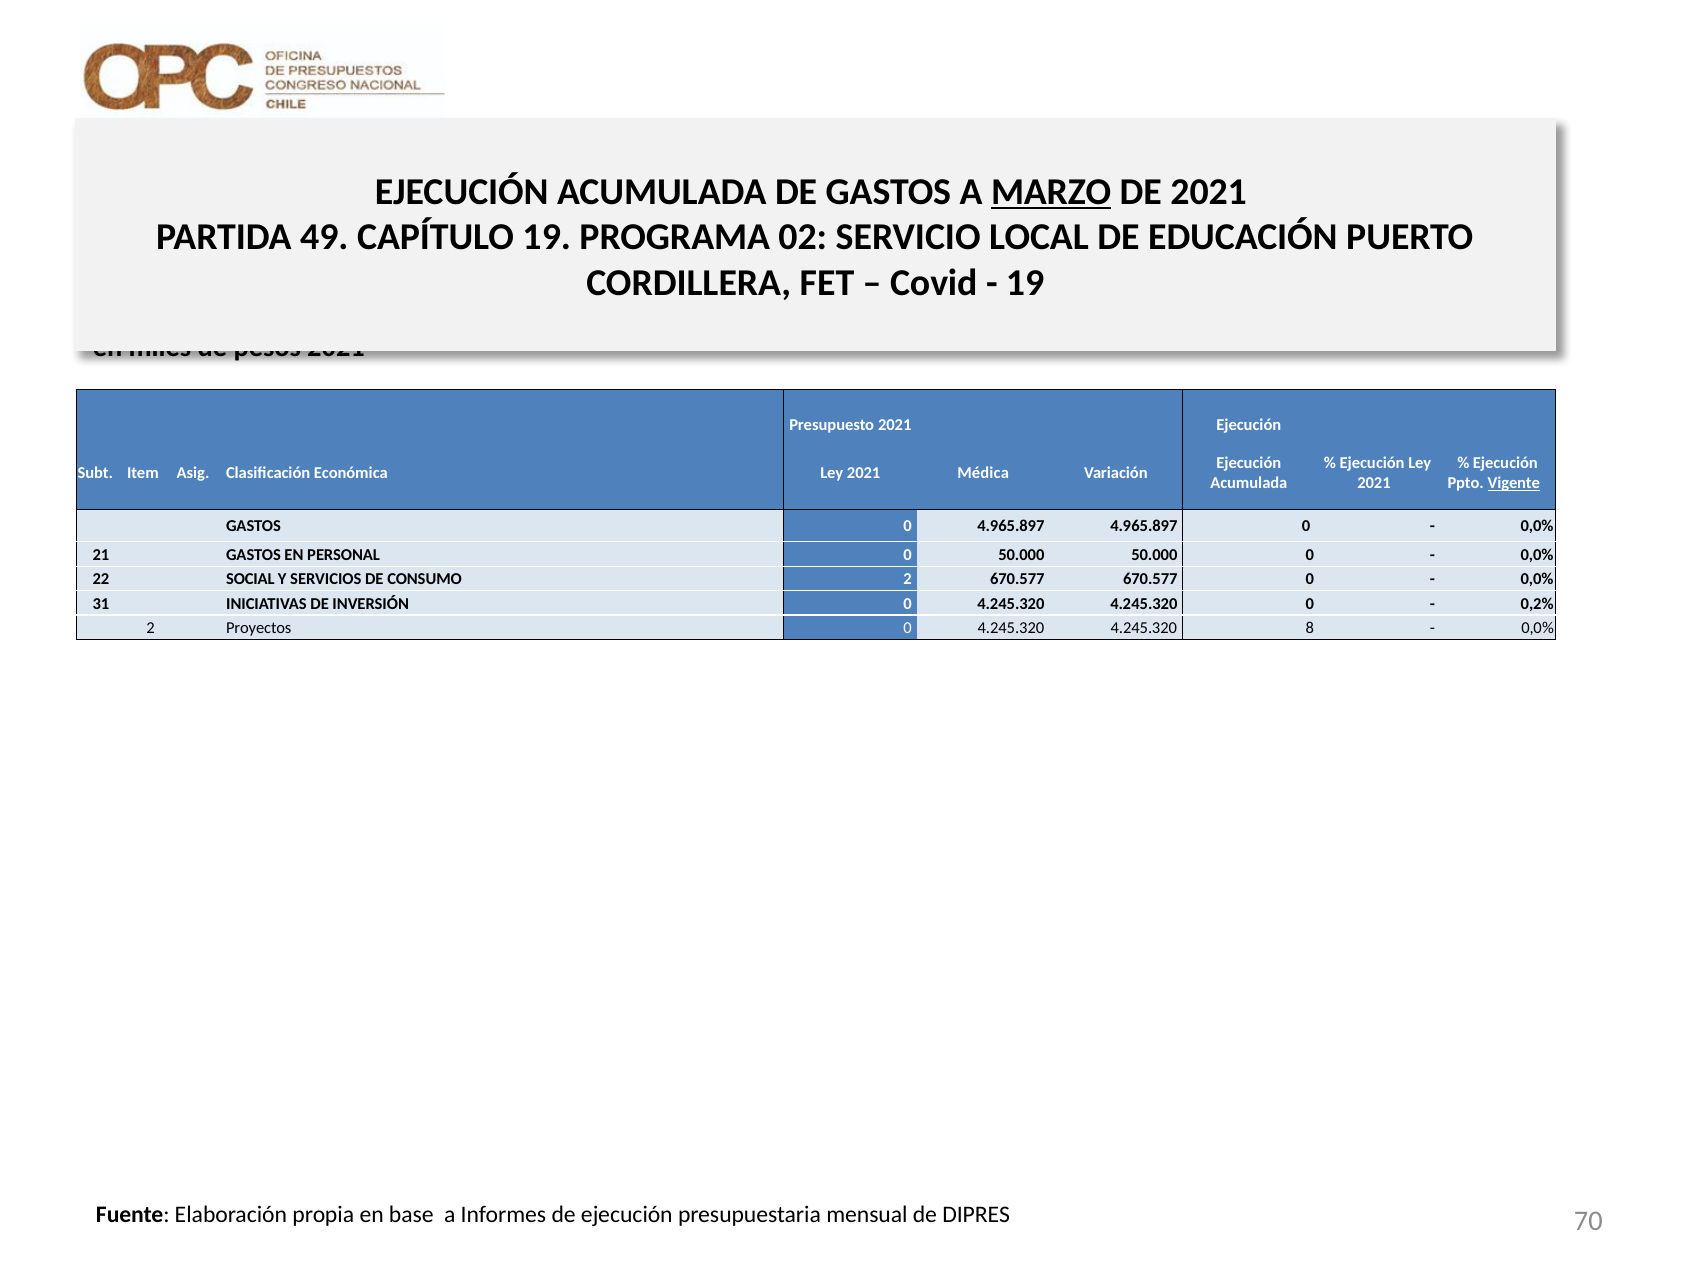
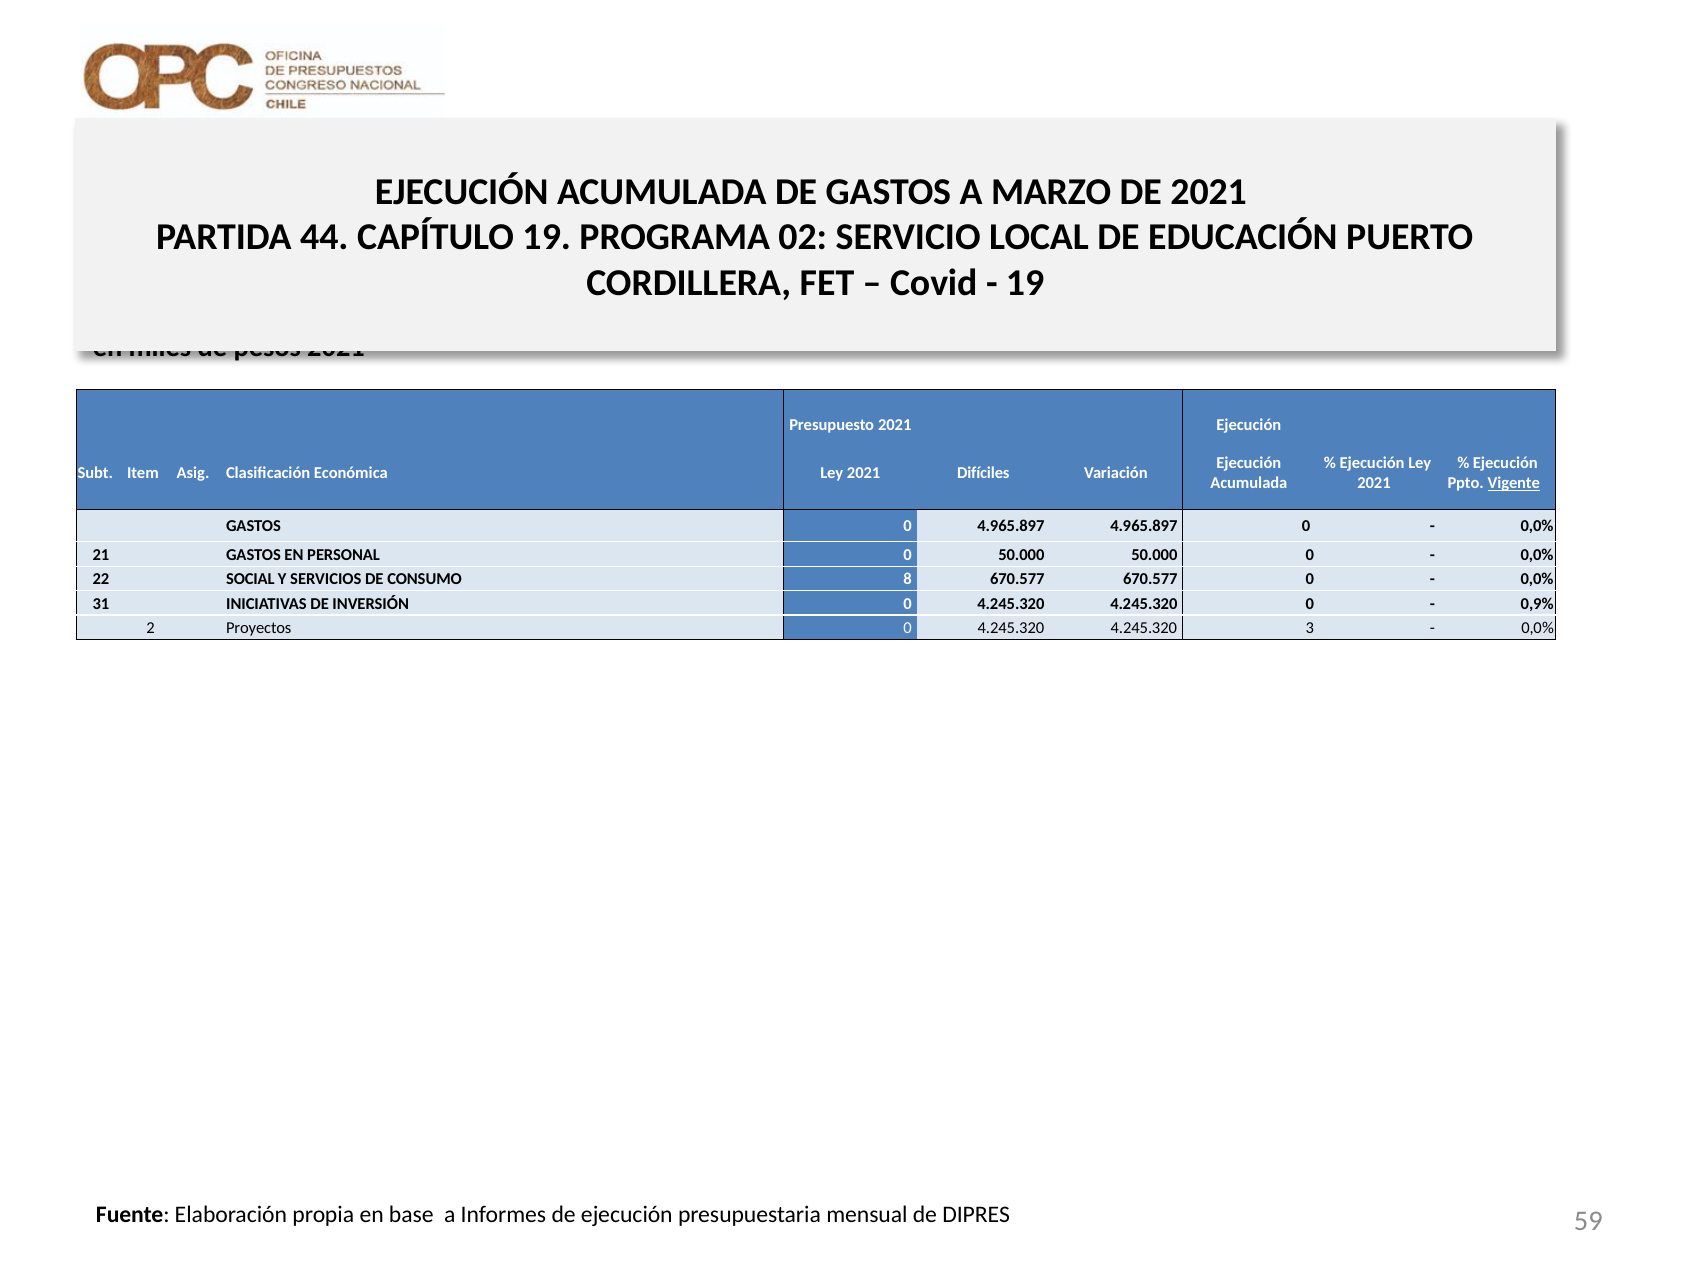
MARZO underline: present -> none
49: 49 -> 44
Médica: Médica -> Difíciles
CONSUMO 2: 2 -> 8
0,2%: 0,2% -> 0,9%
8: 8 -> 3
70: 70 -> 59
